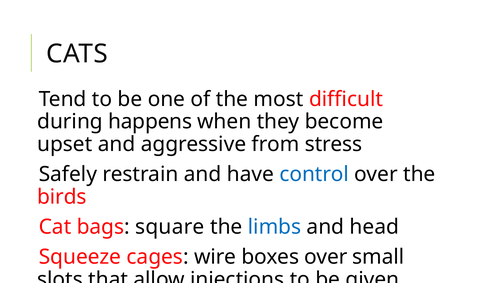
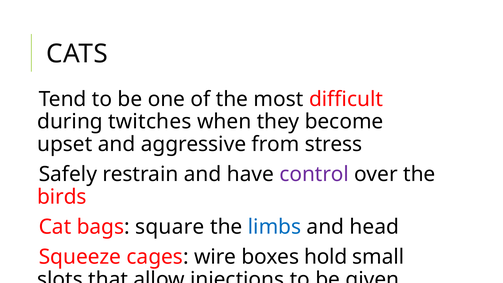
happens: happens -> twitches
control colour: blue -> purple
boxes over: over -> hold
